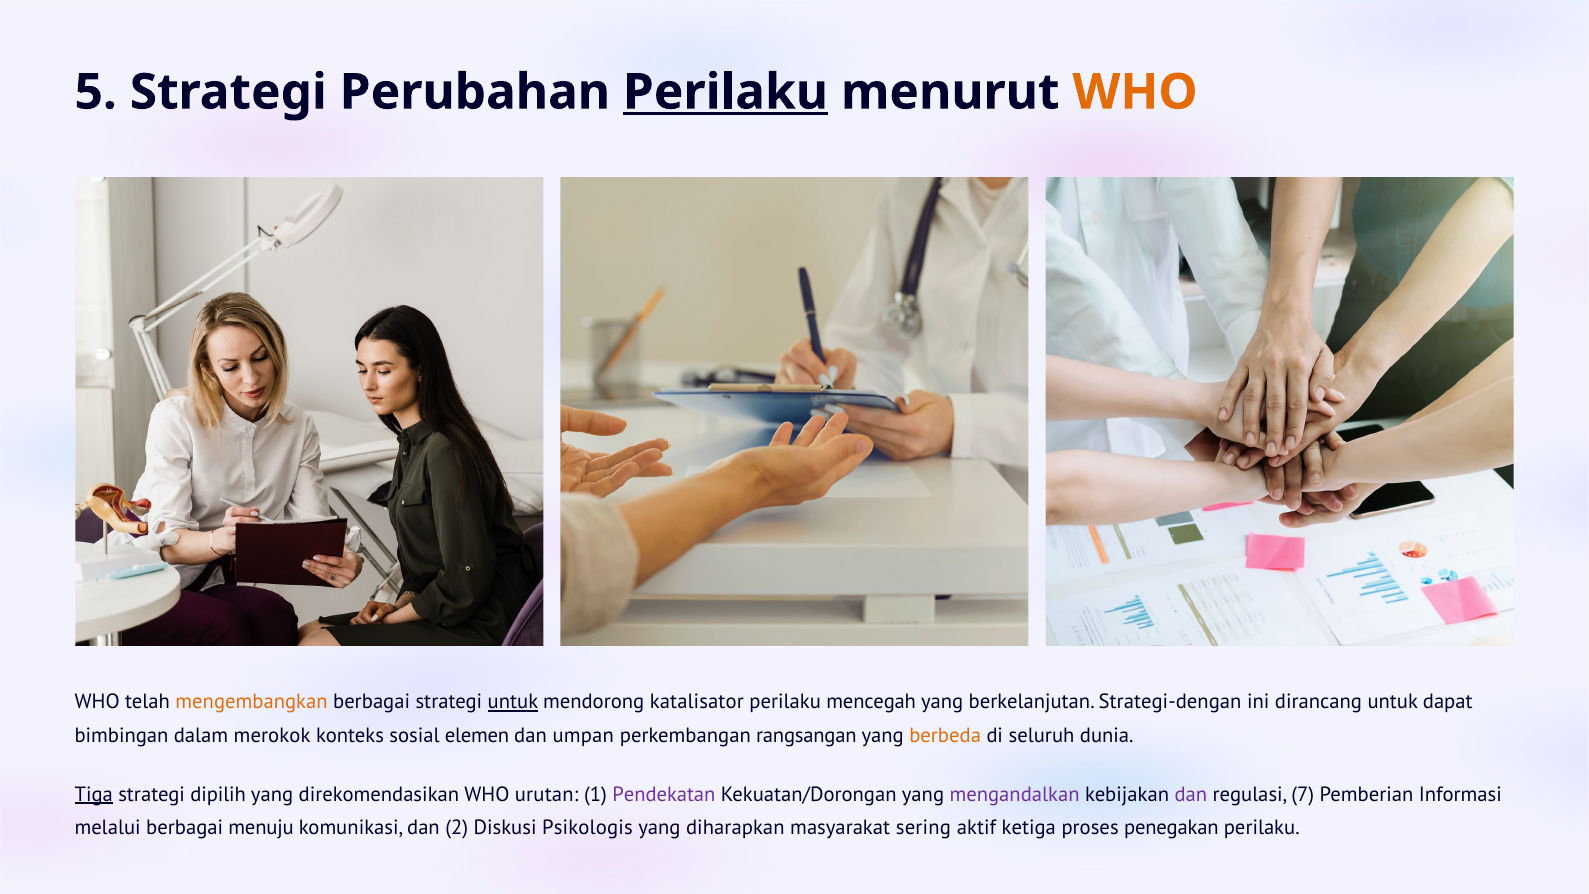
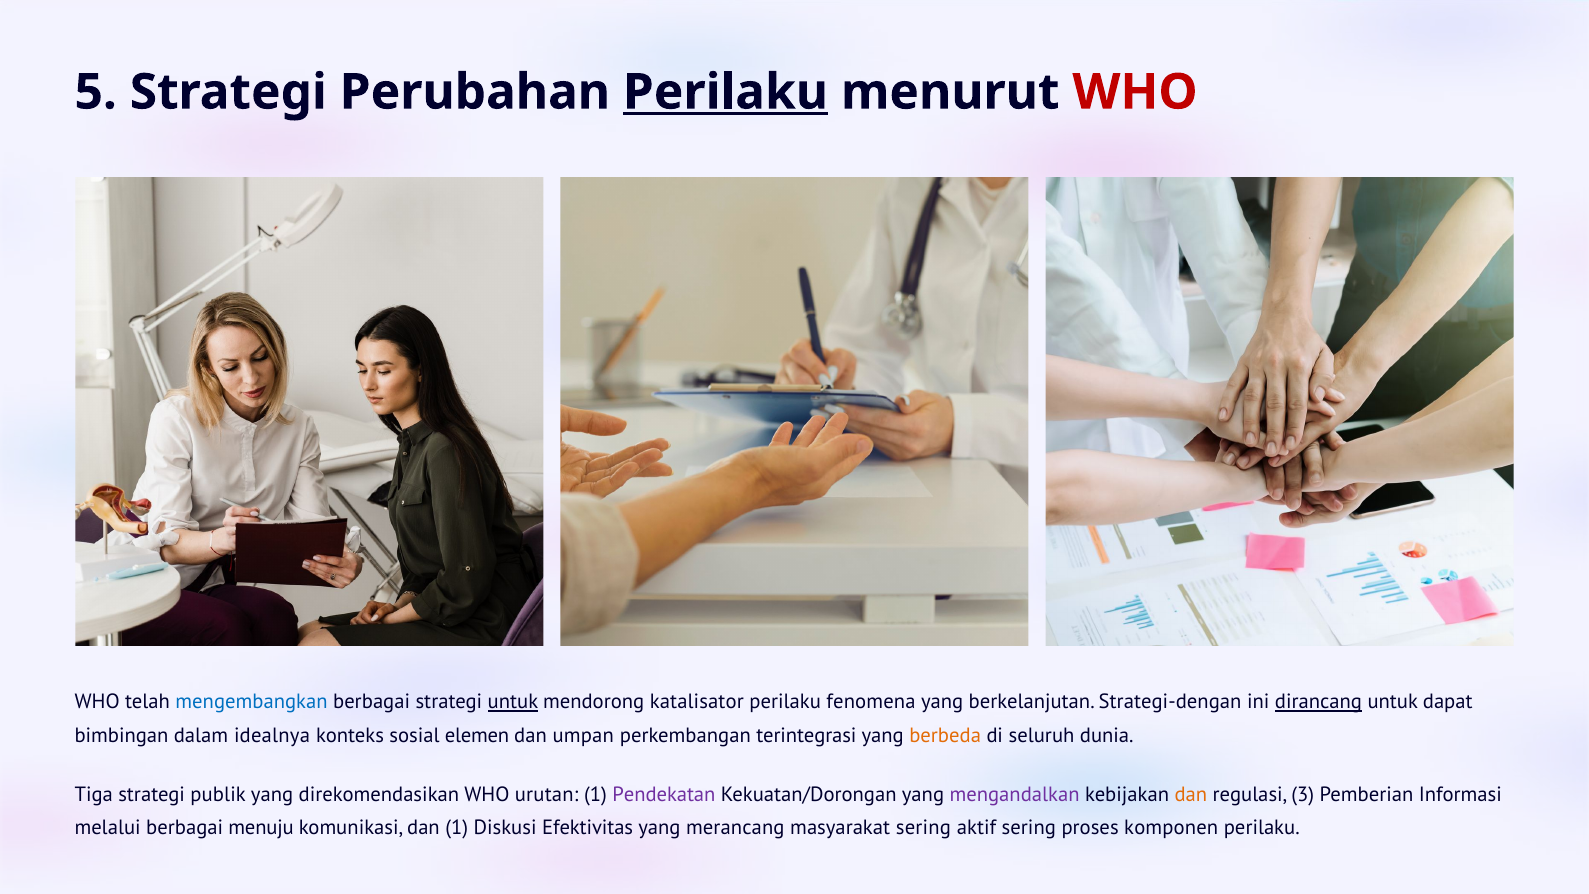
WHO at (1135, 92) colour: orange -> red
mengembangkan colour: orange -> blue
mencegah: mencegah -> fenomena
dirancang underline: none -> present
merokok: merokok -> idealnya
rangsangan: rangsangan -> terintegrasi
Tiga underline: present -> none
dipilih: dipilih -> publik
dan at (1191, 794) colour: purple -> orange
7: 7 -> 3
dan 2: 2 -> 1
Psikologis: Psikologis -> Efektivitas
diharapkan: diharapkan -> merancang
aktif ketiga: ketiga -> sering
penegakan: penegakan -> komponen
